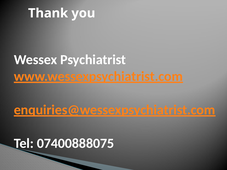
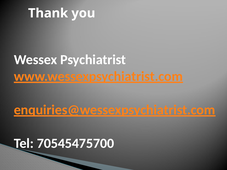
07400888075: 07400888075 -> 70545475700
